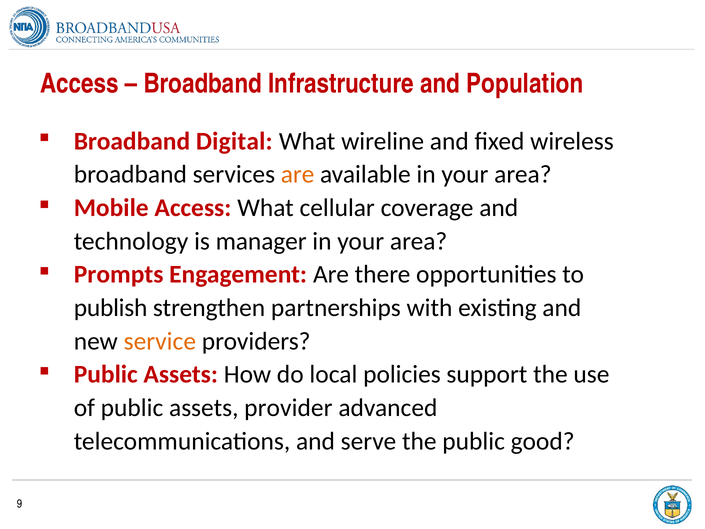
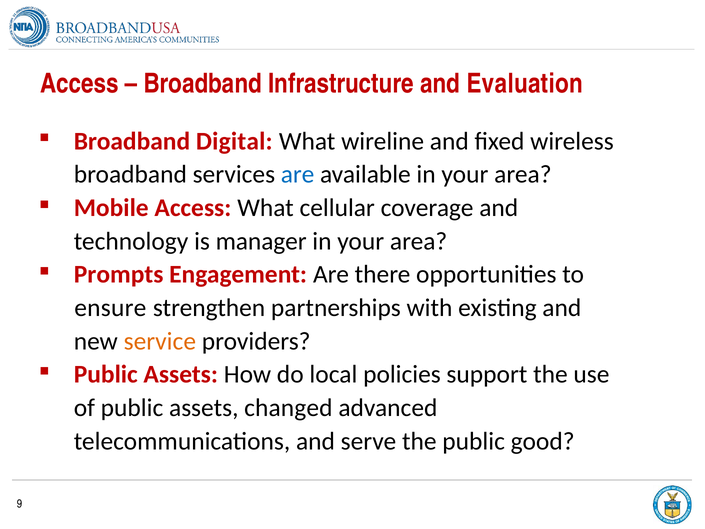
Population: Population -> Evaluation
are at (298, 174) colour: orange -> blue
publish: publish -> ensure
provider: provider -> changed
